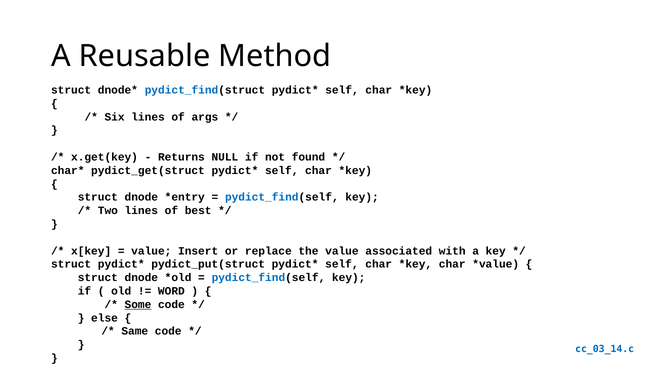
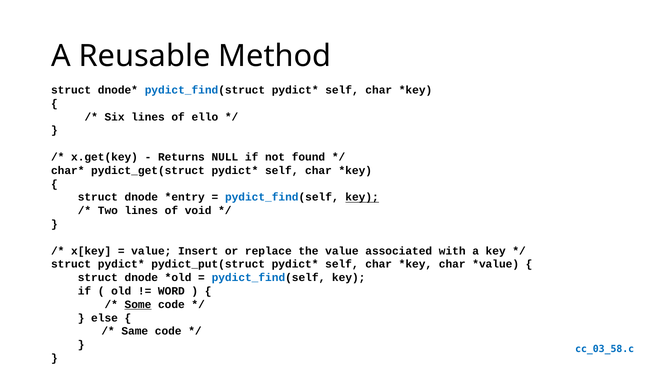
args: args -> ello
key at (362, 198) underline: none -> present
best: best -> void
cc_03_14.c: cc_03_14.c -> cc_03_58.c
